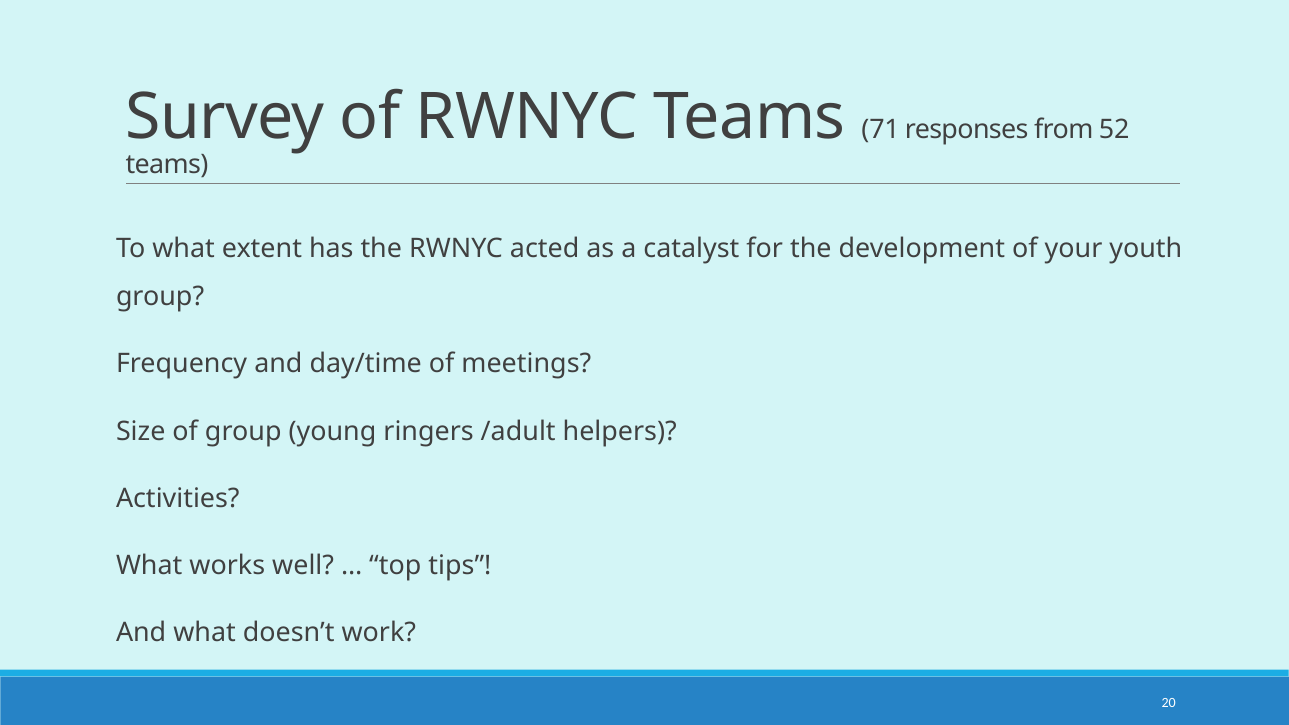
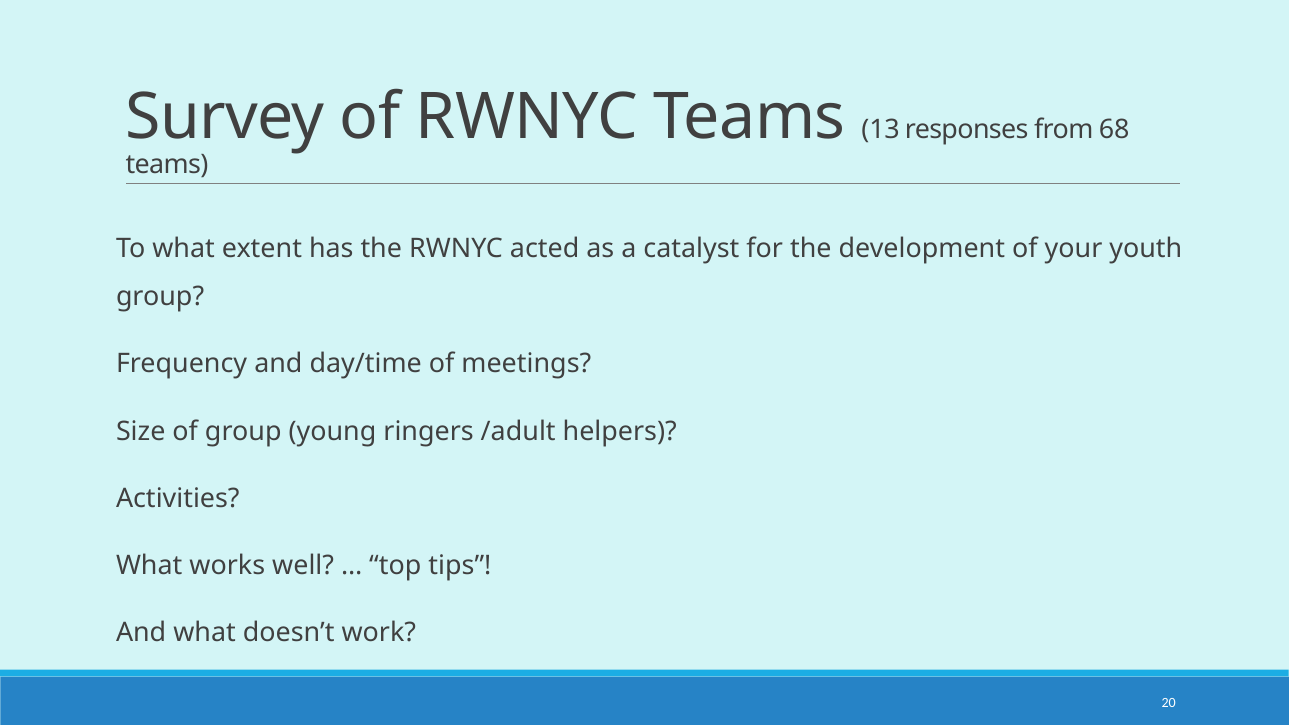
71: 71 -> 13
52: 52 -> 68
